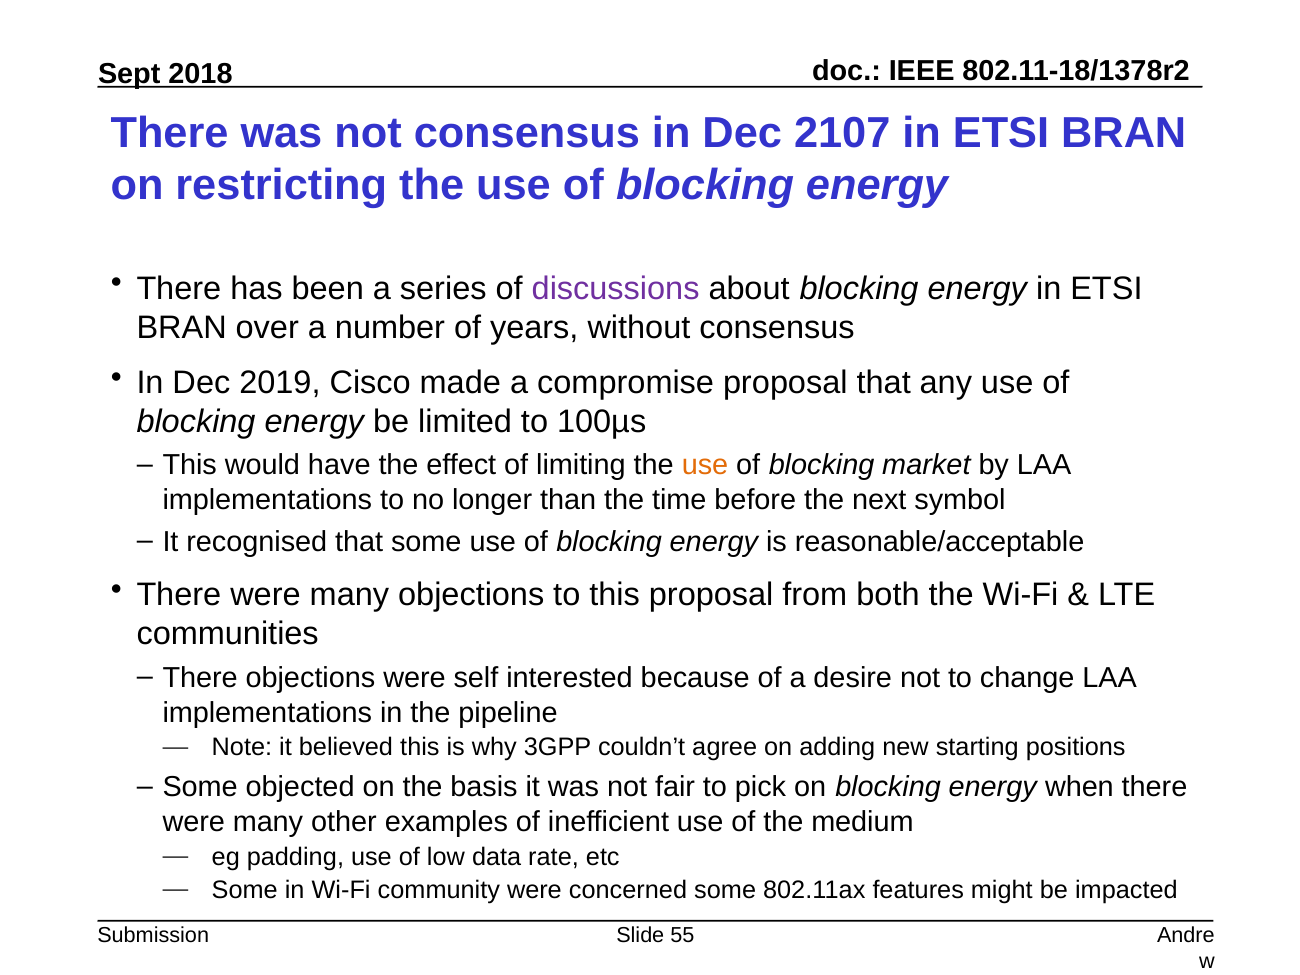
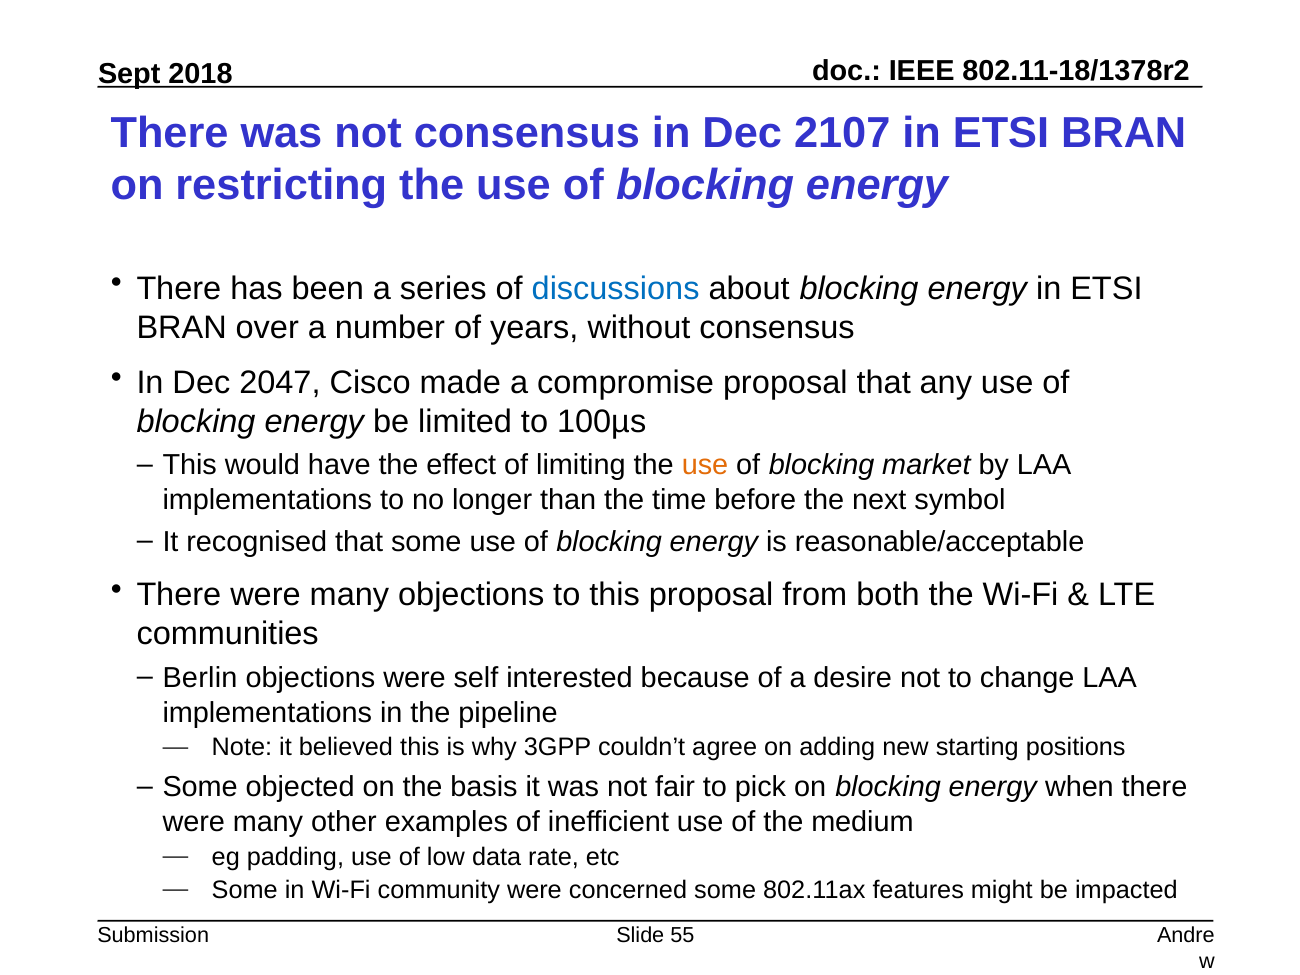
discussions colour: purple -> blue
2019: 2019 -> 2047
There at (200, 678): There -> Berlin
